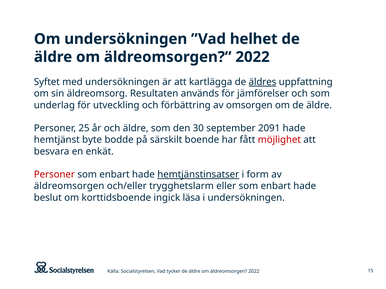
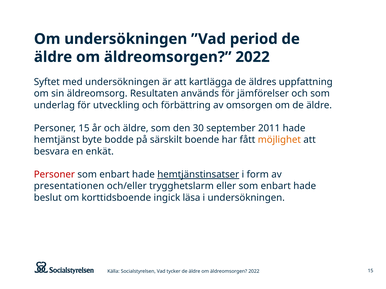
helhet: helhet -> period
äldres underline: present -> none
Personer 25: 25 -> 15
2091: 2091 -> 2011
möjlighet colour: red -> orange
äldreomsorgen at (69, 186): äldreomsorgen -> presentationen
